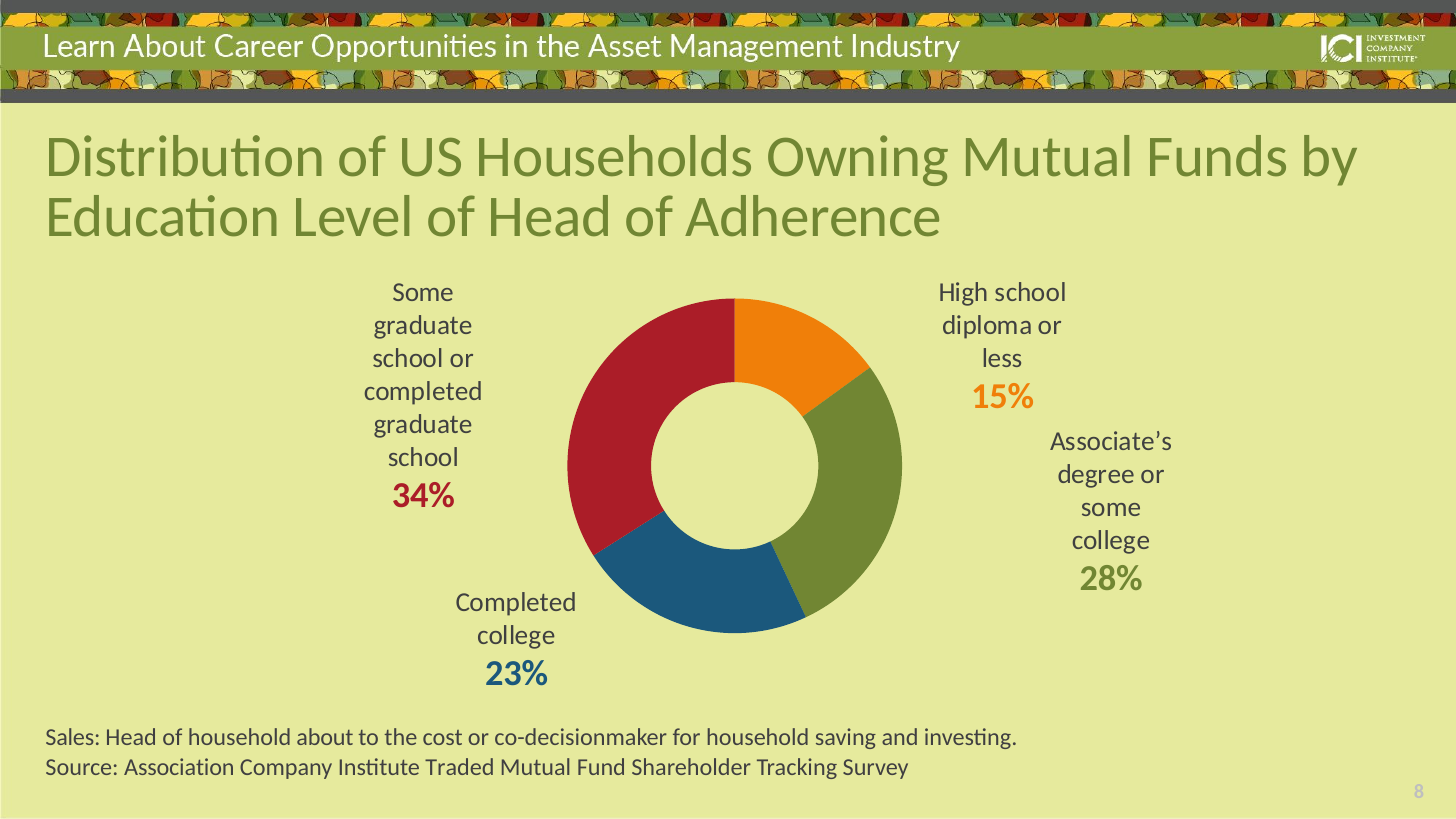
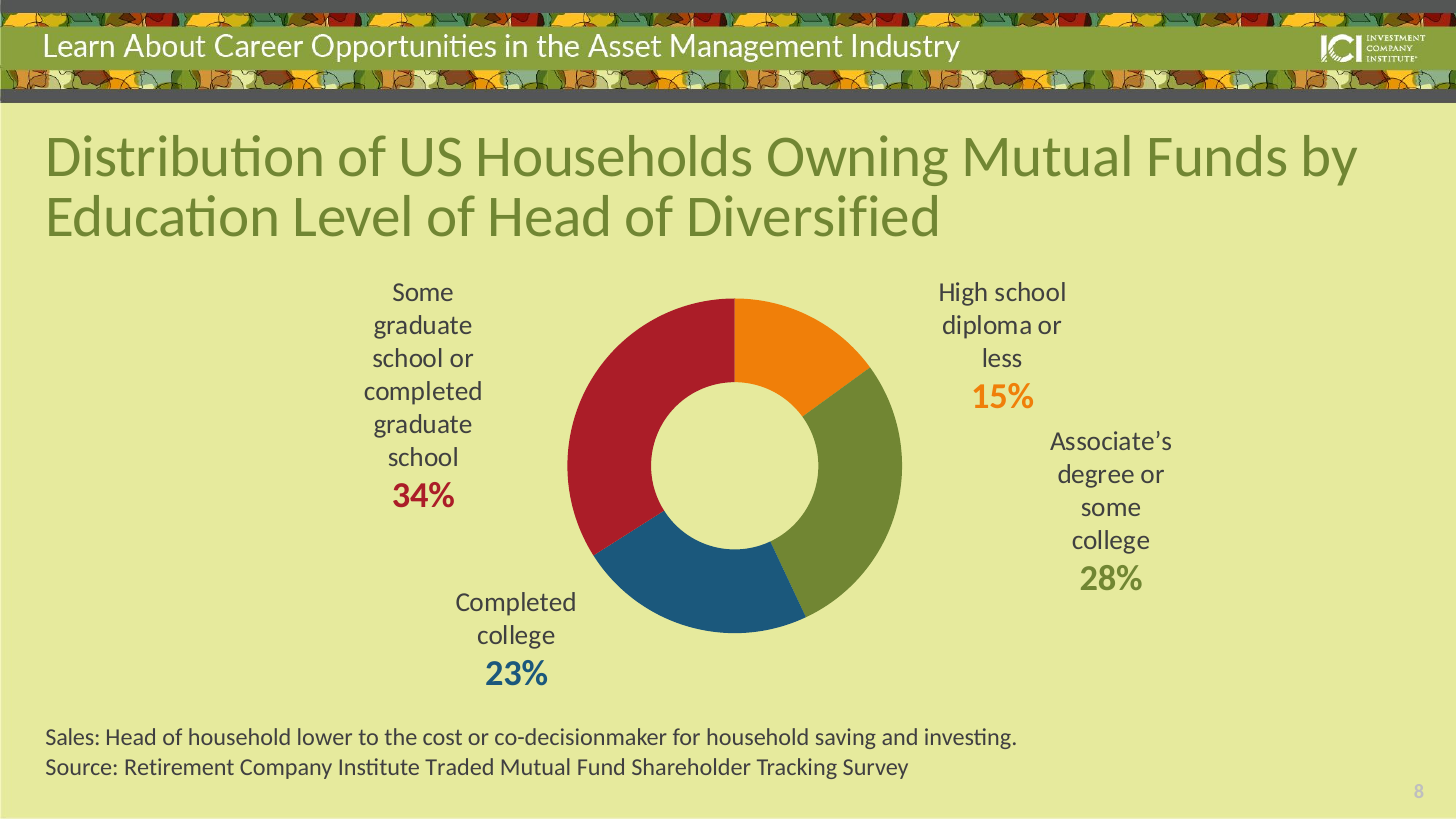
Adherence: Adherence -> Diversified
about: about -> lower
Association: Association -> Retirement
